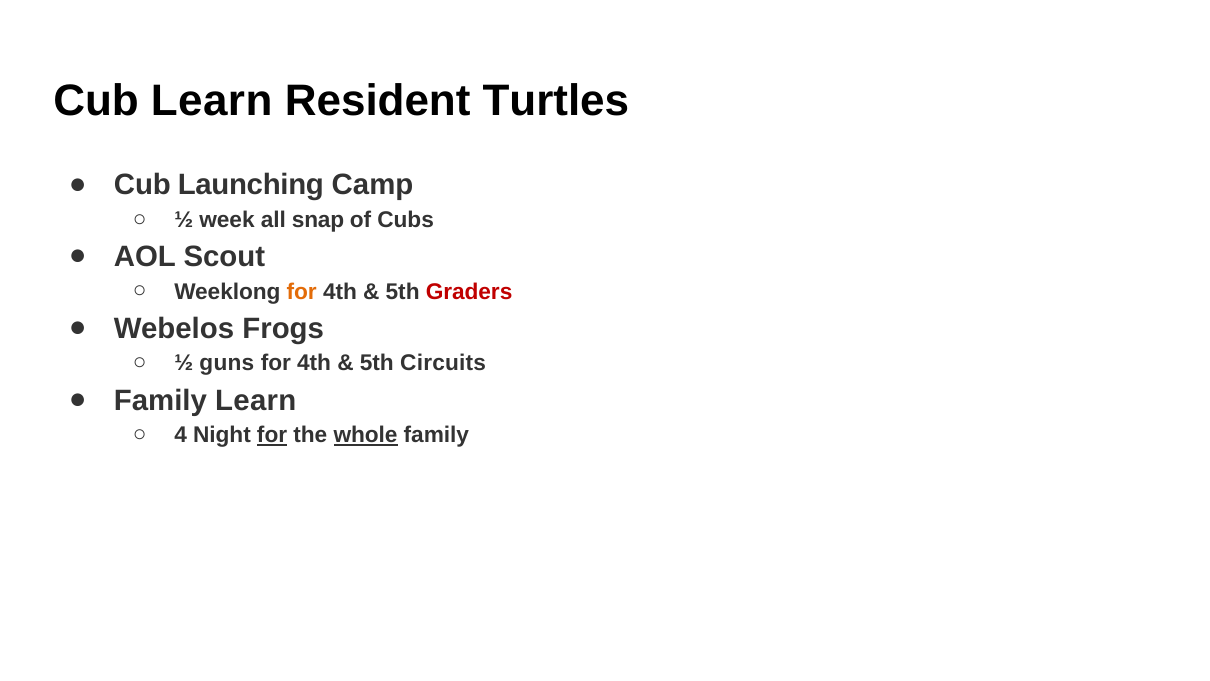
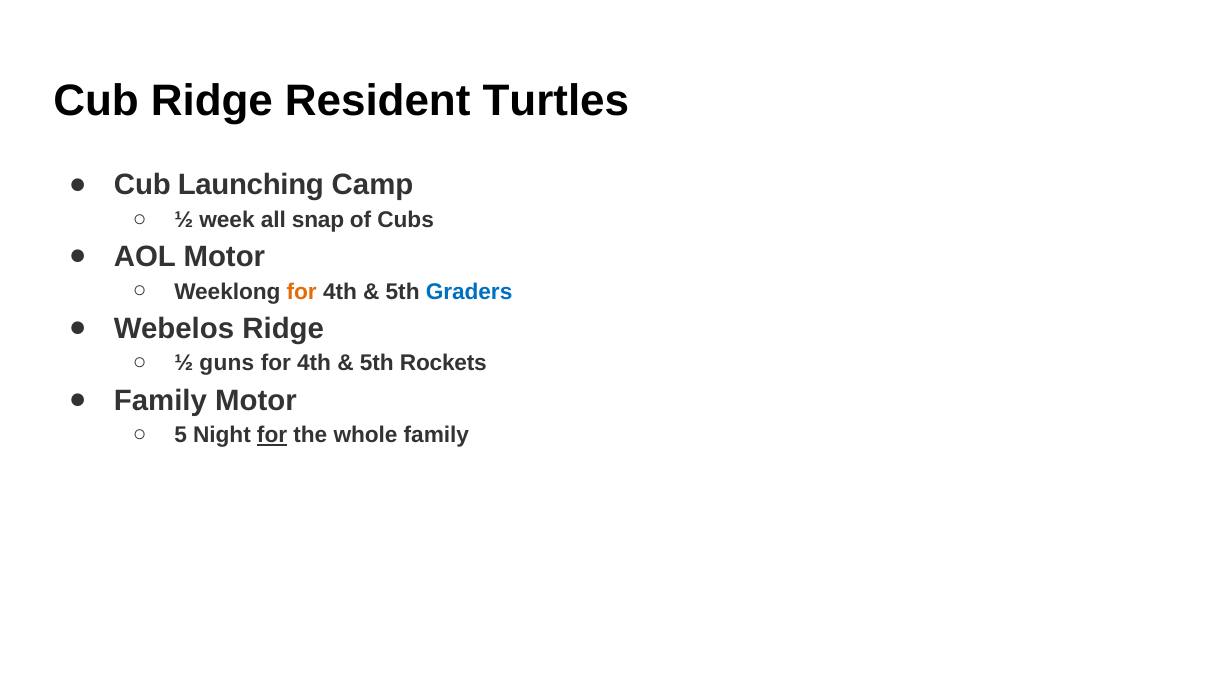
Cub Learn: Learn -> Ridge
AOL Scout: Scout -> Motor
Graders colour: red -> blue
Webelos Frogs: Frogs -> Ridge
Circuits: Circuits -> Rockets
Family Learn: Learn -> Motor
4: 4 -> 5
whole underline: present -> none
